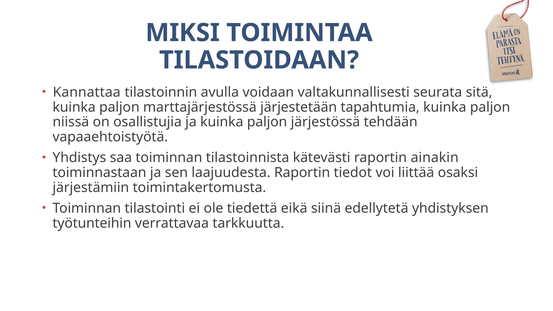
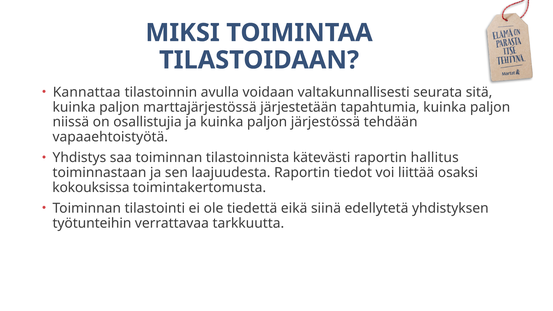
ainakin: ainakin -> hallitus
järjestämiin: järjestämiin -> kokouksissa
